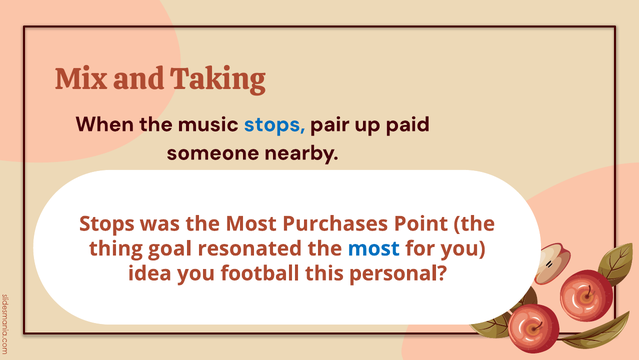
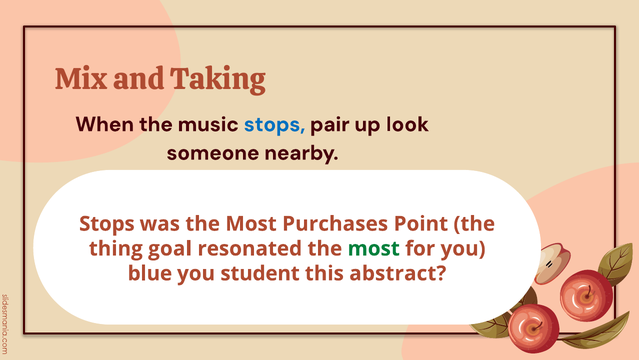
paid: paid -> look
most at (374, 248) colour: blue -> green
idea: idea -> blue
football: football -> student
personal: personal -> abstract
